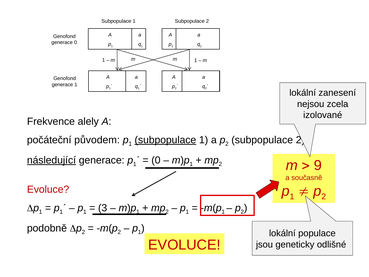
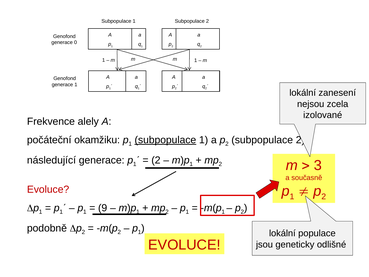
původem: původem -> okamžiku
následující underline: present -> none
0 at (156, 160): 0 -> 2
9: 9 -> 3
3: 3 -> 9
